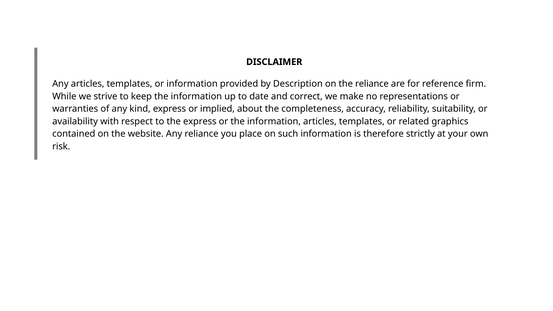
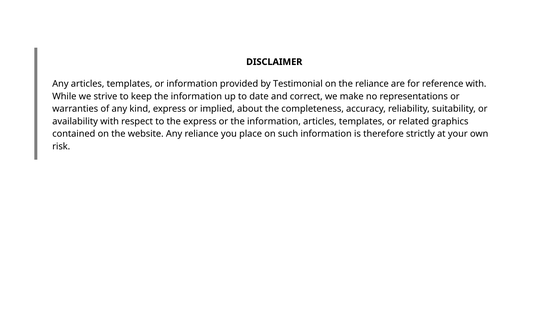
Description: Description -> Testimonial
reference firm: firm -> with
